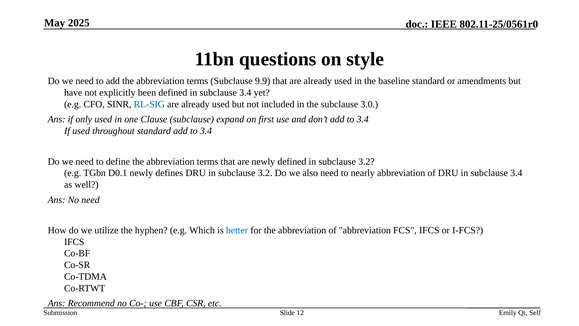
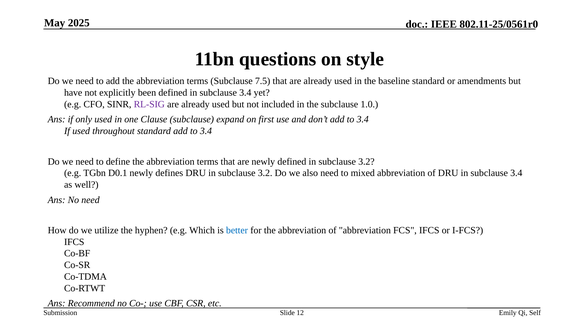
9.9: 9.9 -> 7.5
RL-SIG colour: blue -> purple
3.0: 3.0 -> 1.0
nearly: nearly -> mixed
